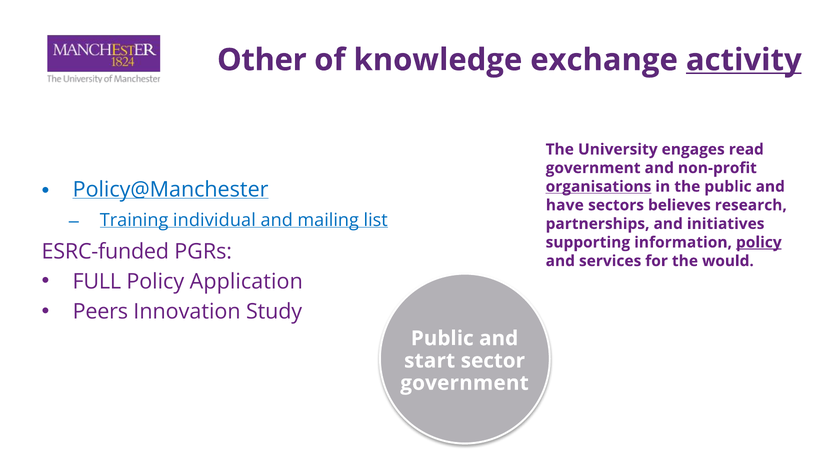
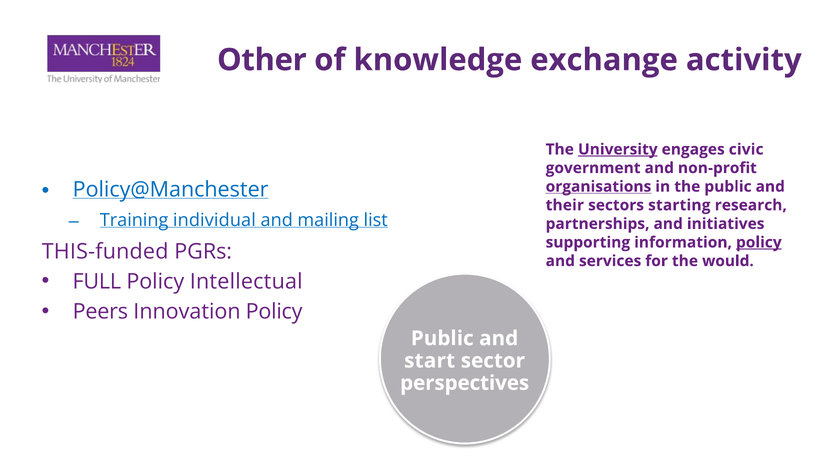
activity underline: present -> none
University underline: none -> present
read: read -> civic
have: have -> their
believes: believes -> starting
ESRC-funded: ESRC-funded -> THIS-funded
Application: Application -> Intellectual
Innovation Study: Study -> Policy
government at (464, 383): government -> perspectives
